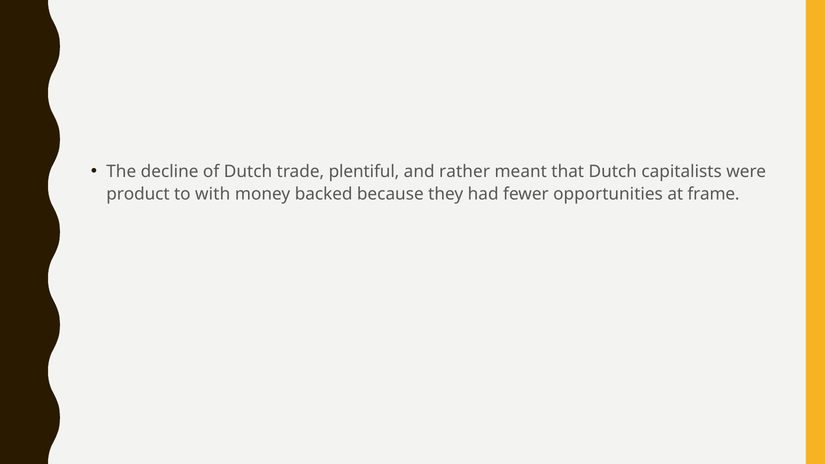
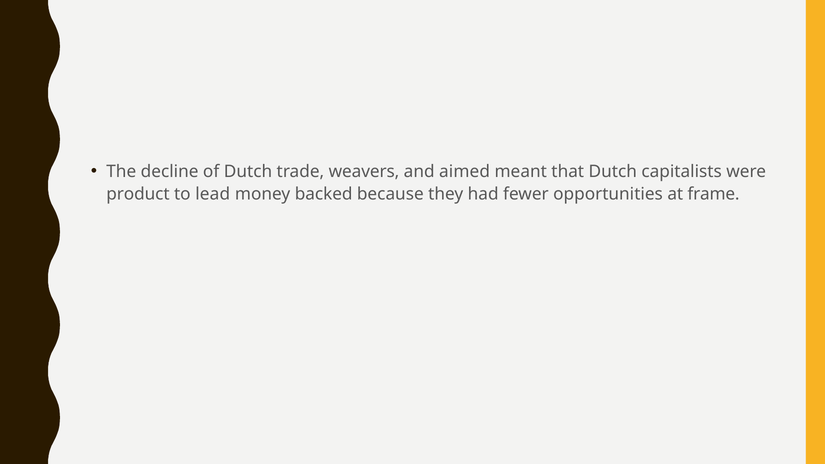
plentiful: plentiful -> weavers
rather: rather -> aimed
with: with -> lead
